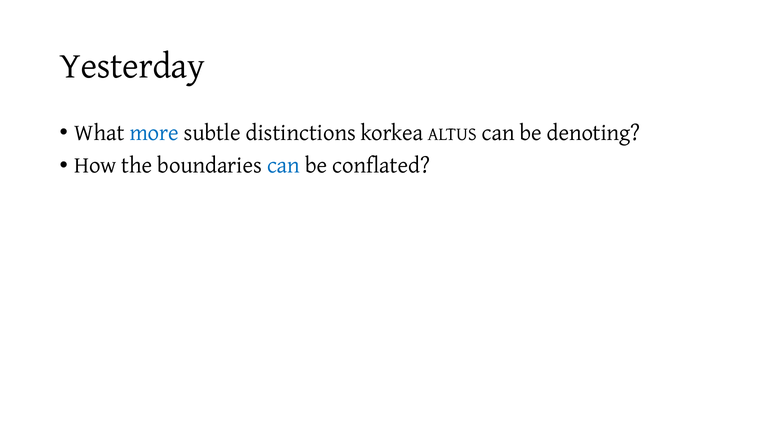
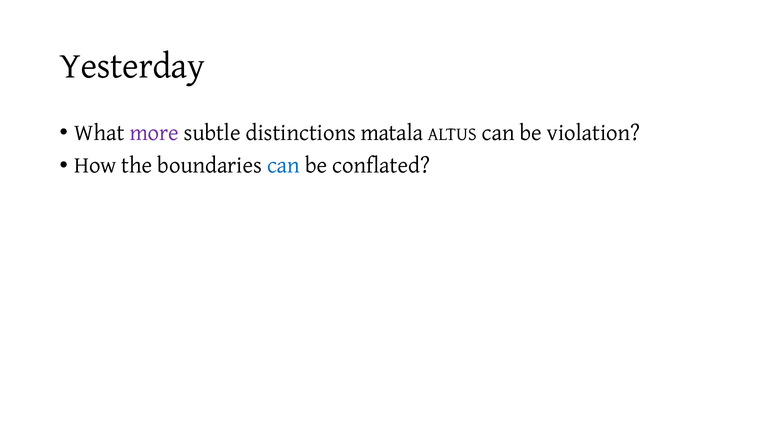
more colour: blue -> purple
korkea: korkea -> matala
denoting: denoting -> violation
